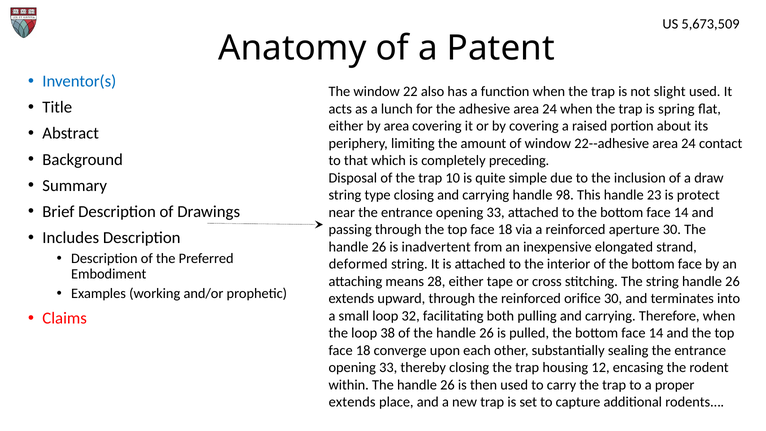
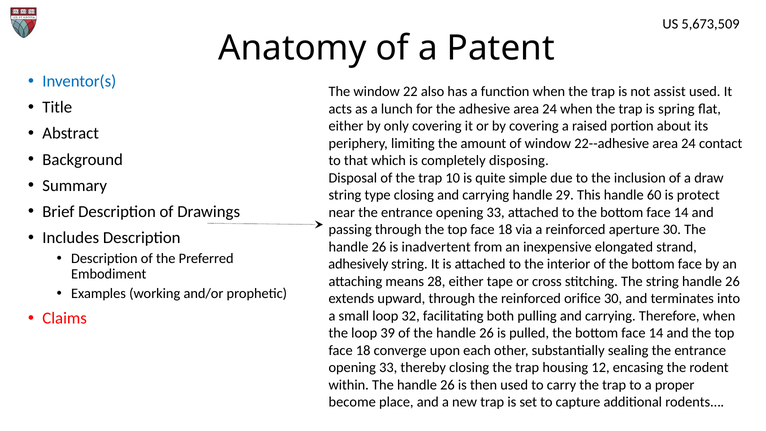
slight: slight -> assist
by area: area -> only
preceding: preceding -> disposing
98: 98 -> 29
23: 23 -> 60
deformed: deformed -> adhesively
38: 38 -> 39
extends at (352, 402): extends -> become
